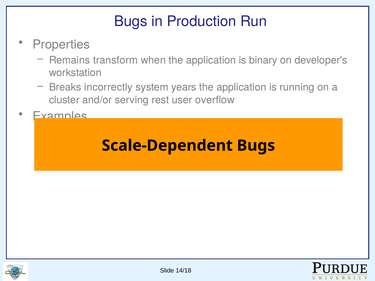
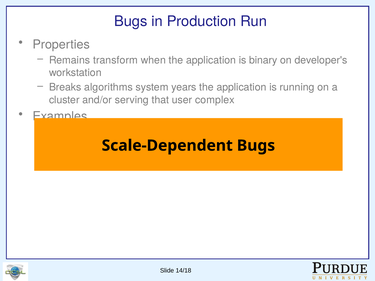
incorrectly: incorrectly -> algorithms
rest: rest -> that
user overflow: overflow -> complex
